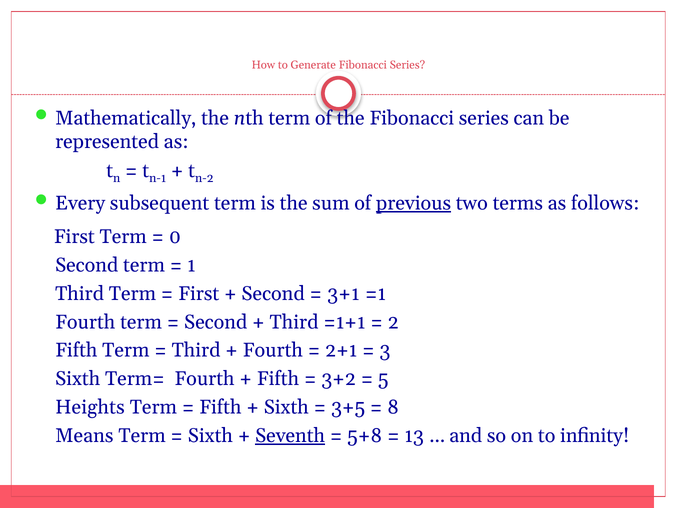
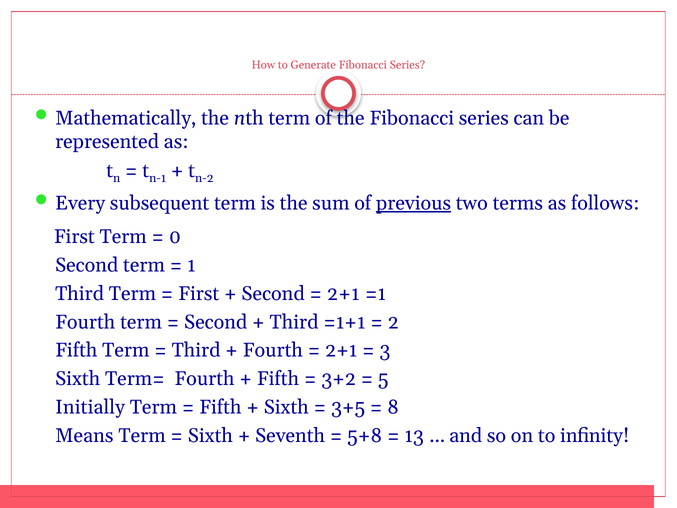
3+1 at (343, 293): 3+1 -> 2+1
Heights: Heights -> Initially
Seventh underline: present -> none
